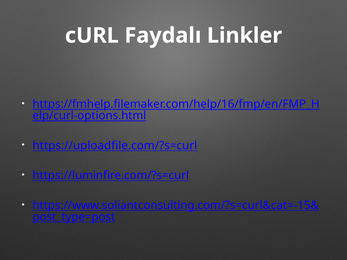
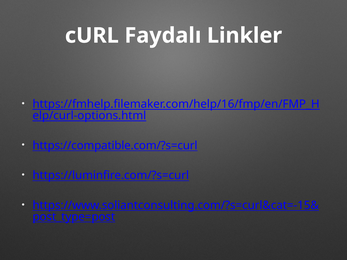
https://uploadfile.com/?s=curl: https://uploadfile.com/?s=curl -> https://compatible.com/?s=curl
